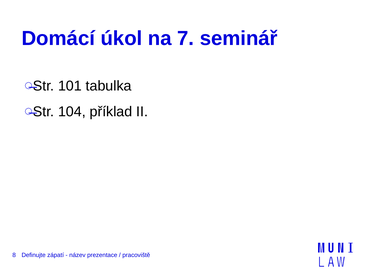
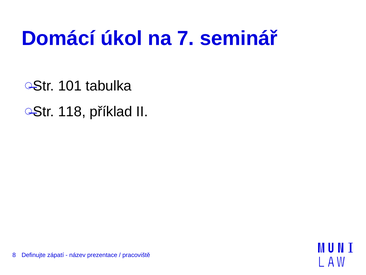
104: 104 -> 118
